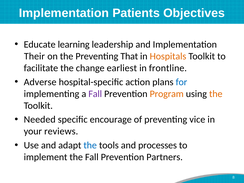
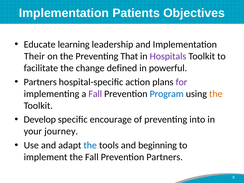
Hospitals colour: orange -> purple
earliest: earliest -> defined
frontline: frontline -> powerful
Adverse at (40, 82): Adverse -> Partners
for colour: blue -> purple
Program colour: orange -> blue
Needed: Needed -> Develop
vice: vice -> into
reviews: reviews -> journey
processes: processes -> beginning
